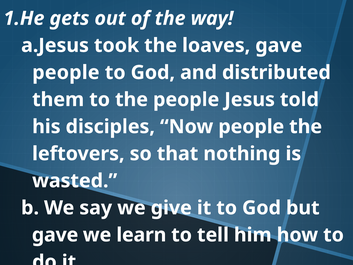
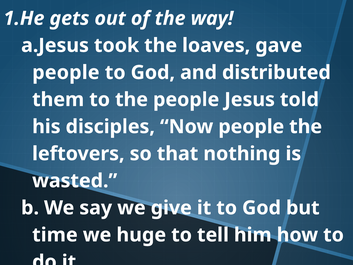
gave at (55, 235): gave -> time
learn: learn -> huge
